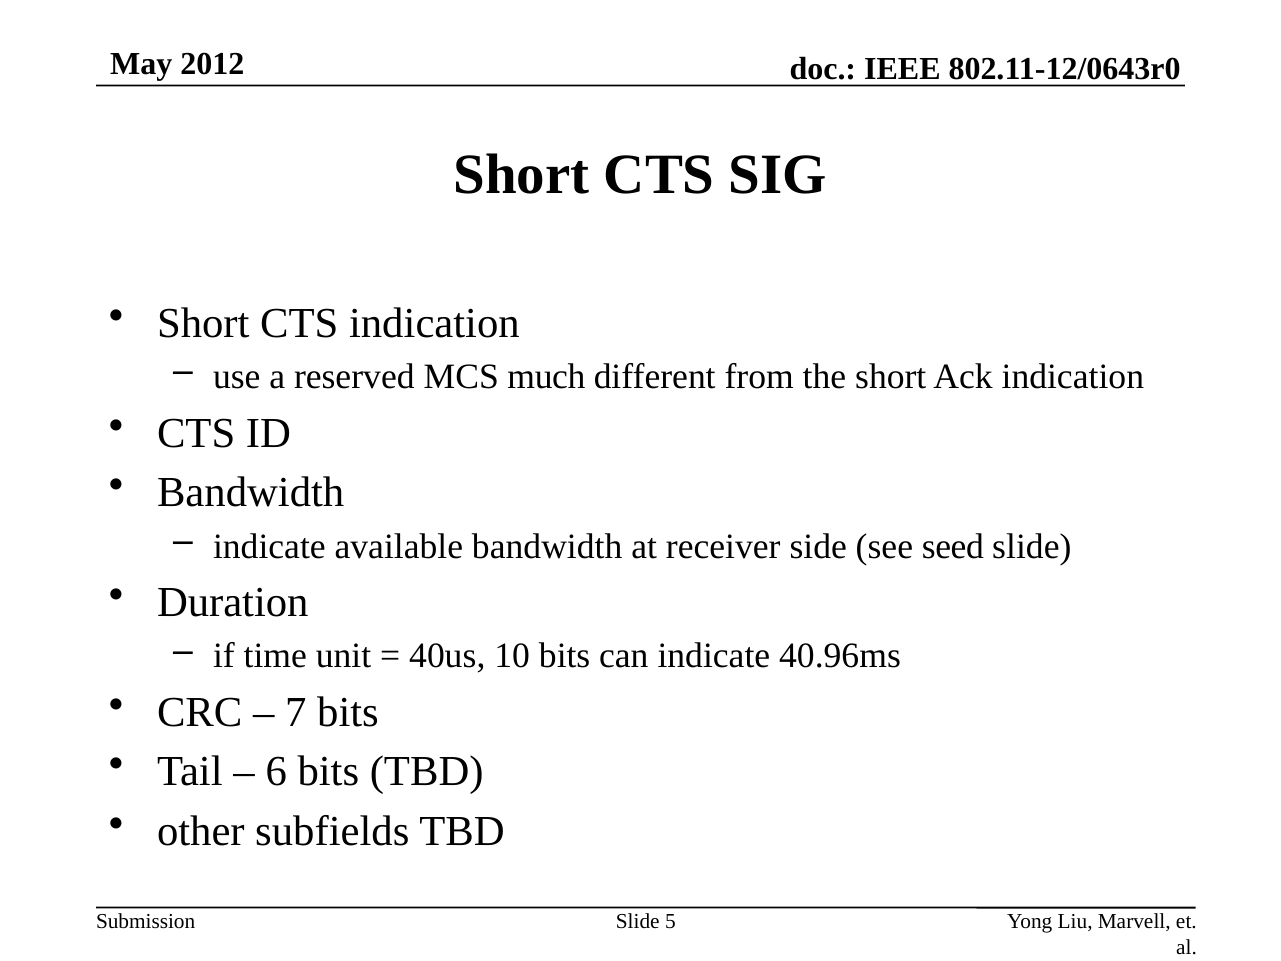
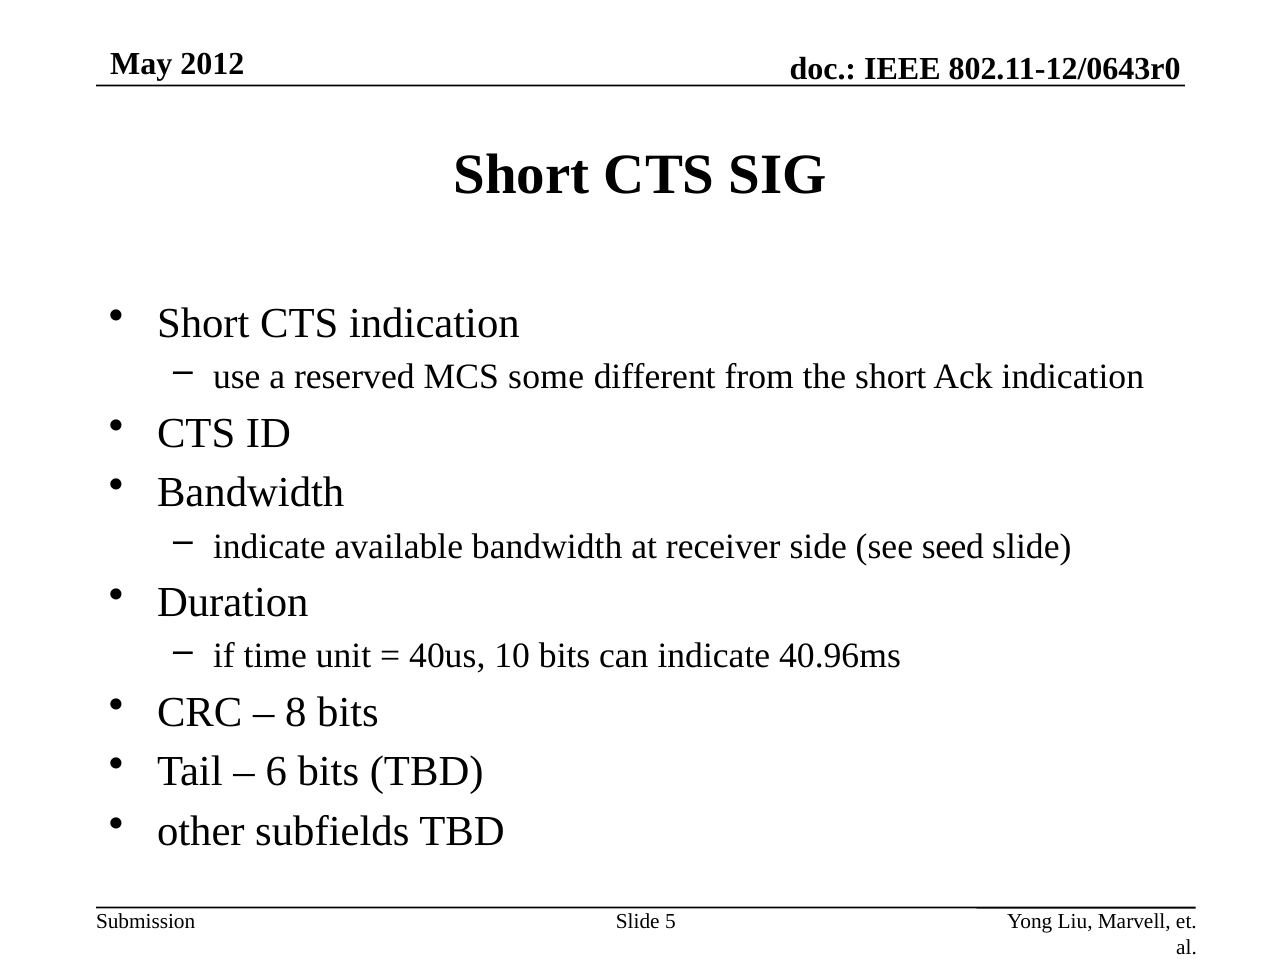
much: much -> some
7: 7 -> 8
